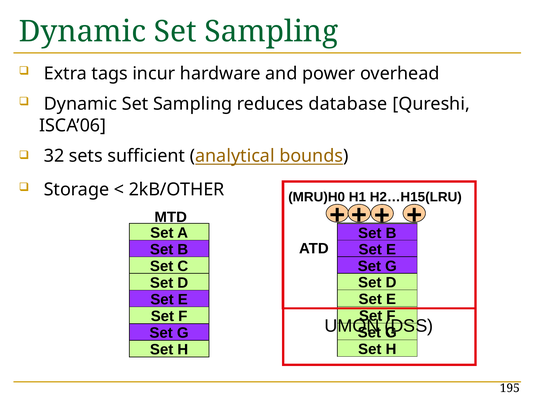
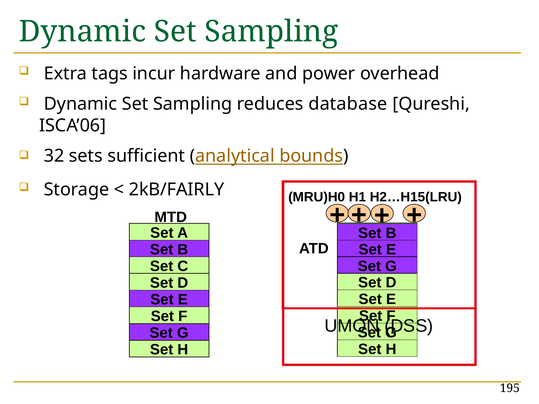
2kB/OTHER: 2kB/OTHER -> 2kB/FAIRLY
